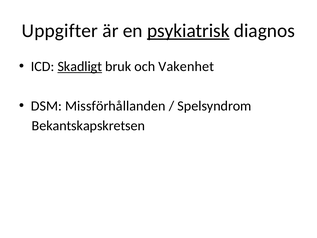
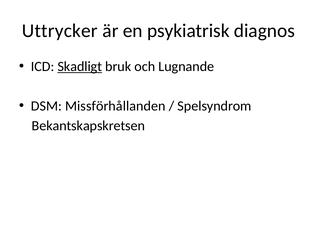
Uppgifter: Uppgifter -> Uttrycker
psykiatrisk underline: present -> none
Vakenhet: Vakenhet -> Lugnande
